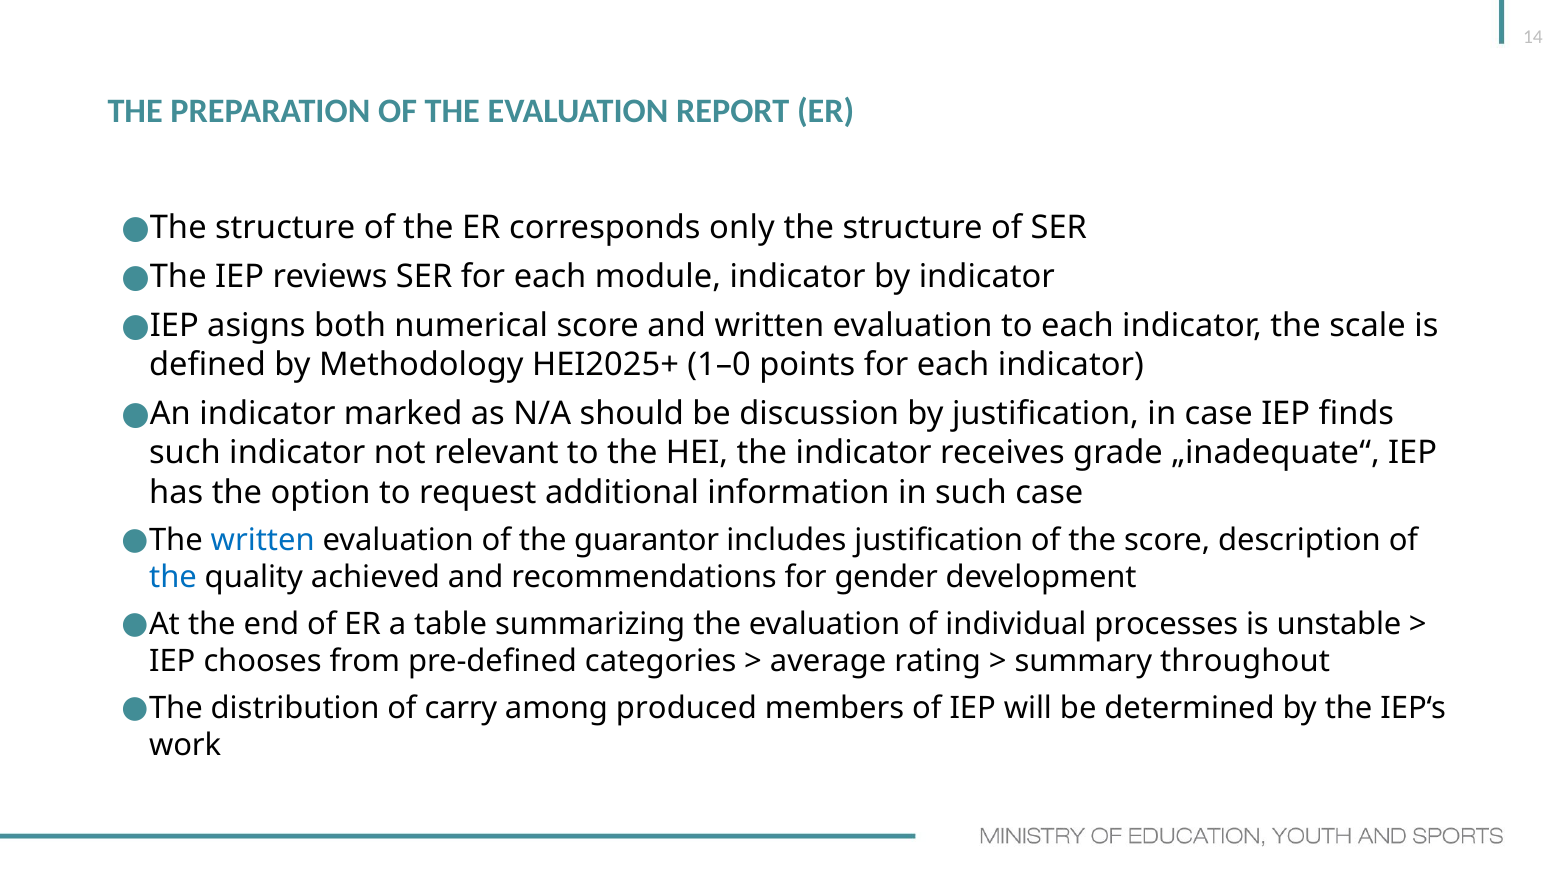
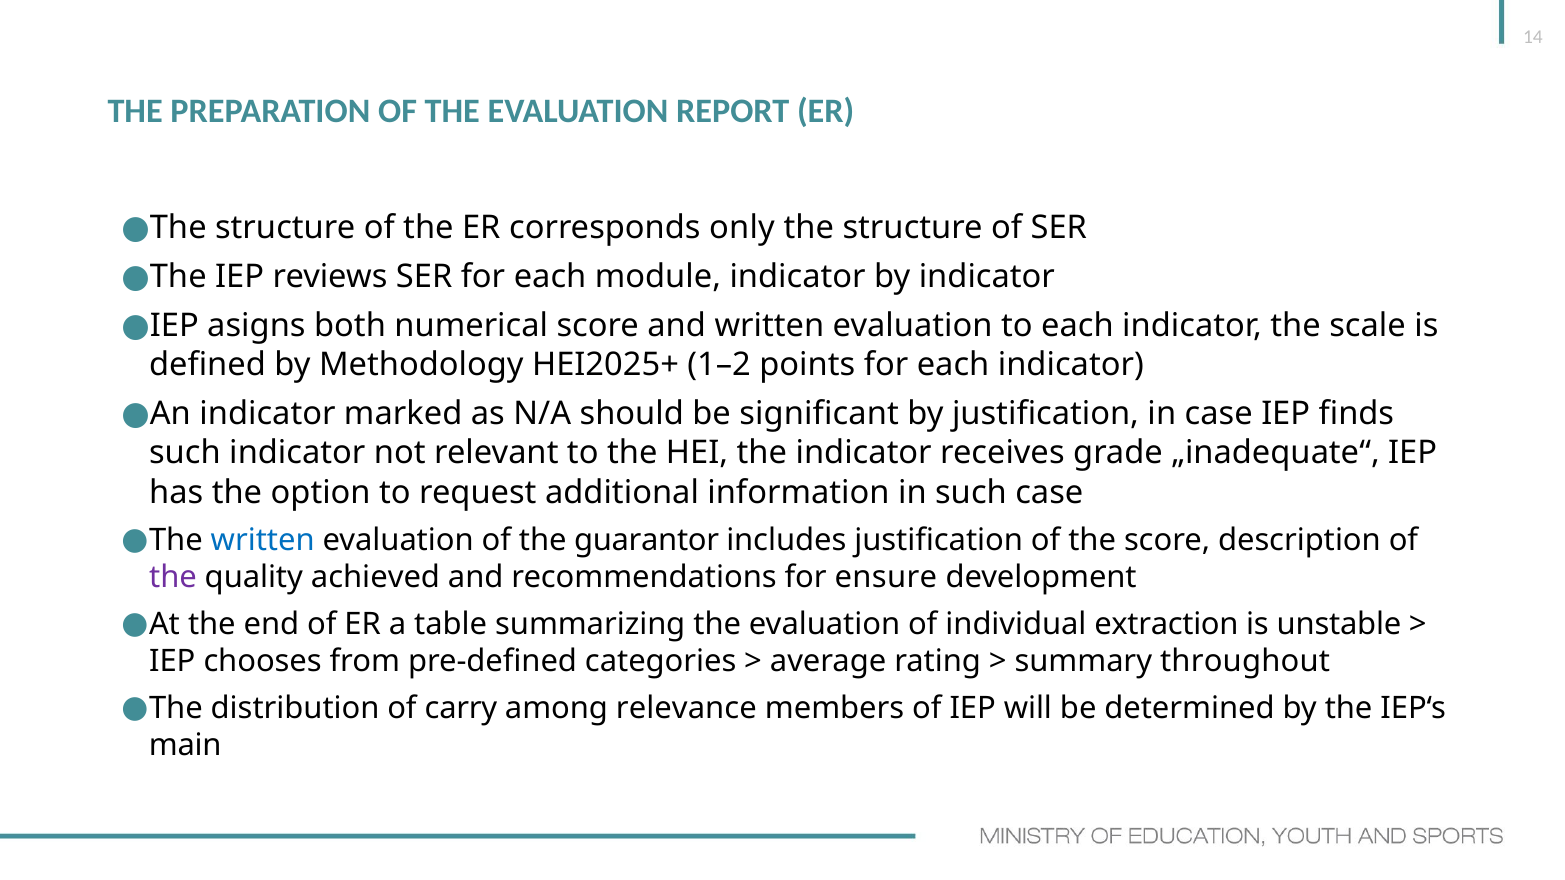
1–0: 1–0 -> 1–2
discussion: discussion -> significant
the at (173, 577) colour: blue -> purple
gender: gender -> ensure
processes: processes -> extraction
produced: produced -> relevance
work: work -> main
